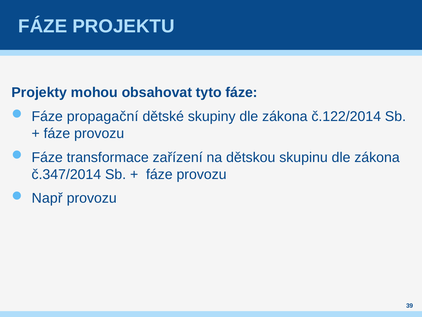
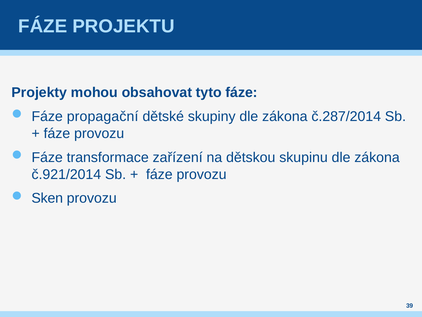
č.122/2014: č.122/2014 -> č.287/2014
č.347/2014: č.347/2014 -> č.921/2014
Např: Např -> Sken
